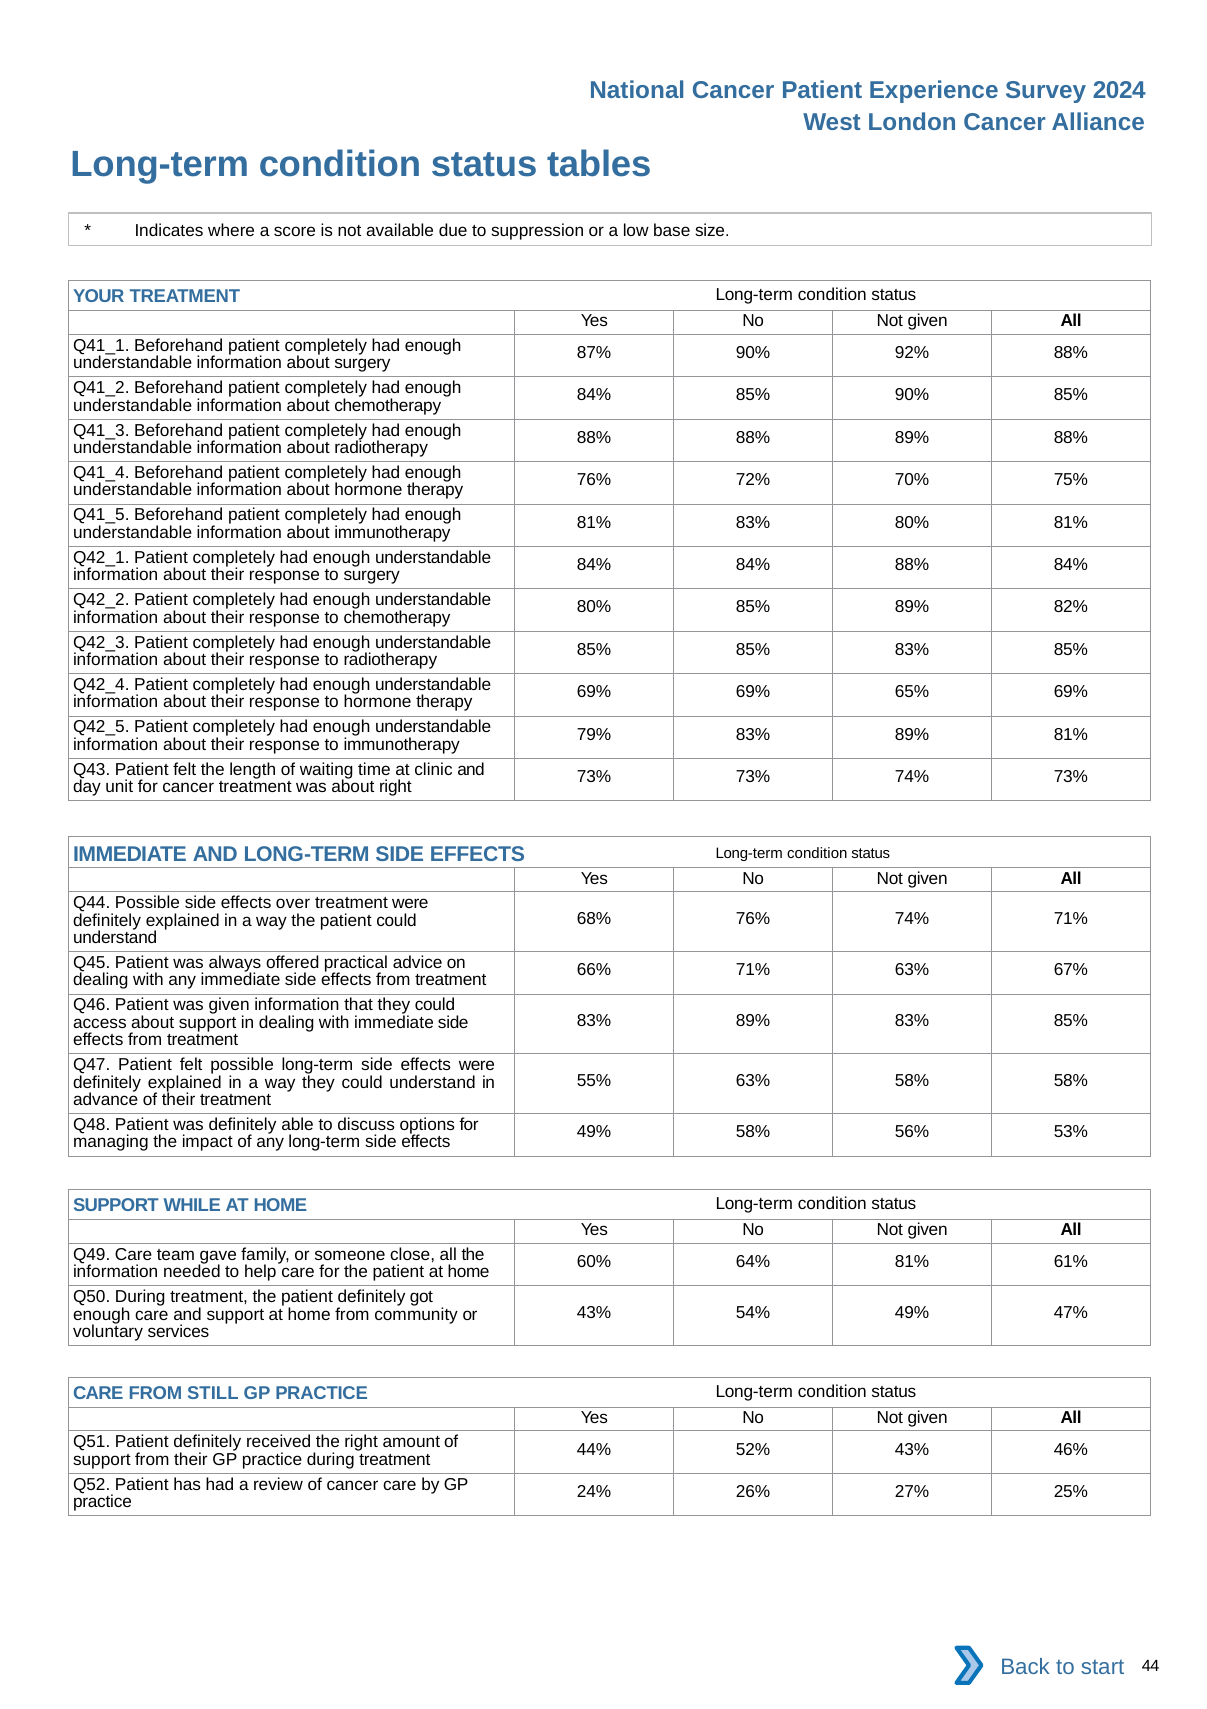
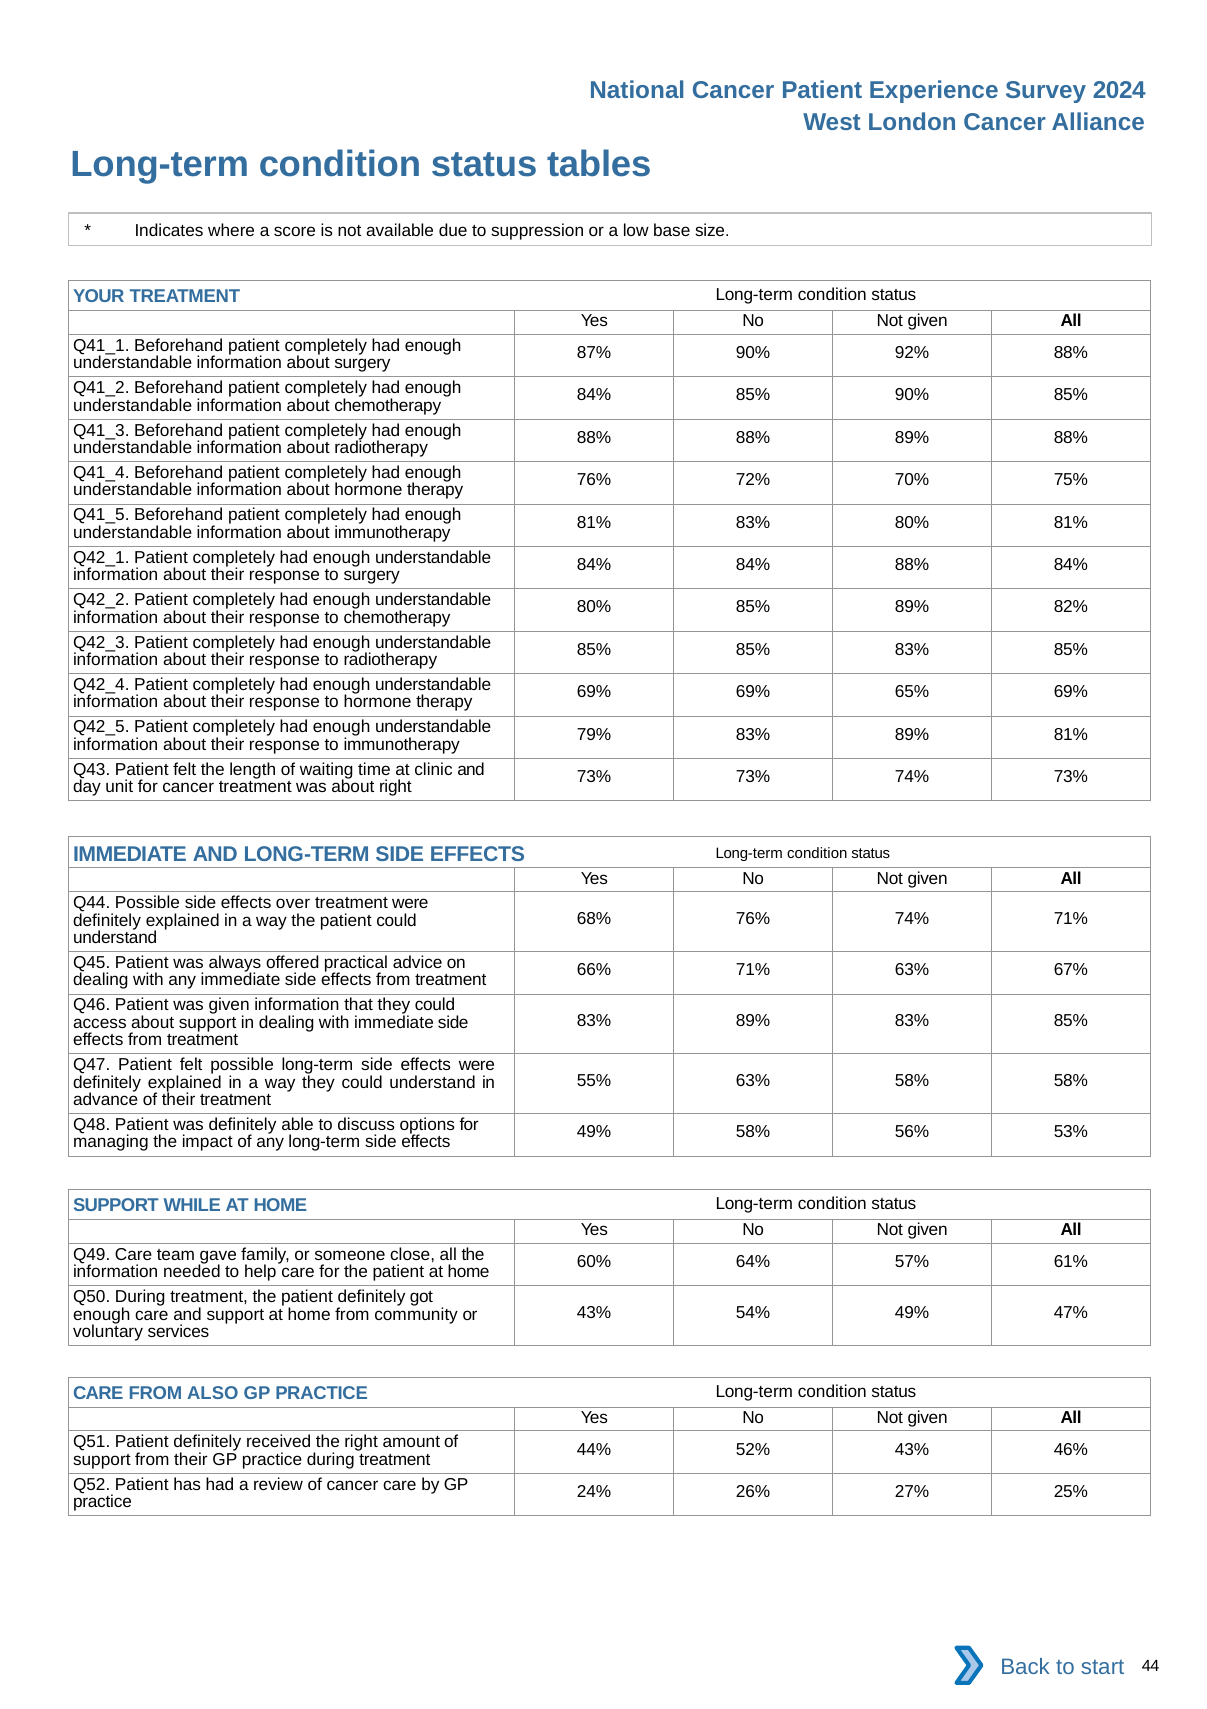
64% 81%: 81% -> 57%
STILL: STILL -> ALSO
